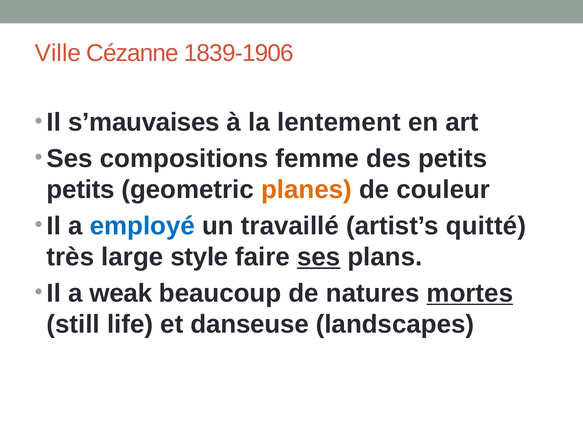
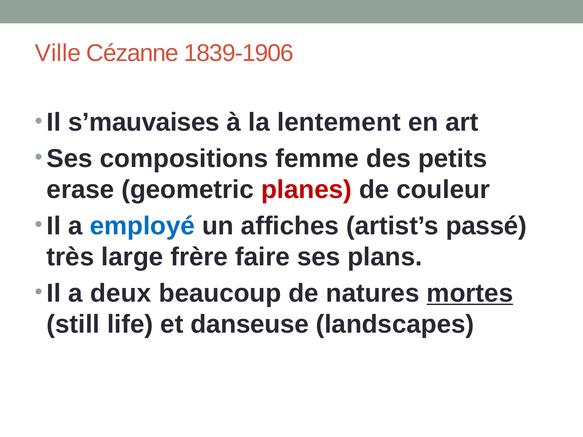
petits at (81, 190): petits -> erase
planes colour: orange -> red
travaillé: travaillé -> affiches
quitté: quitté -> passé
style: style -> frère
ses at (319, 257) underline: present -> none
weak: weak -> deux
